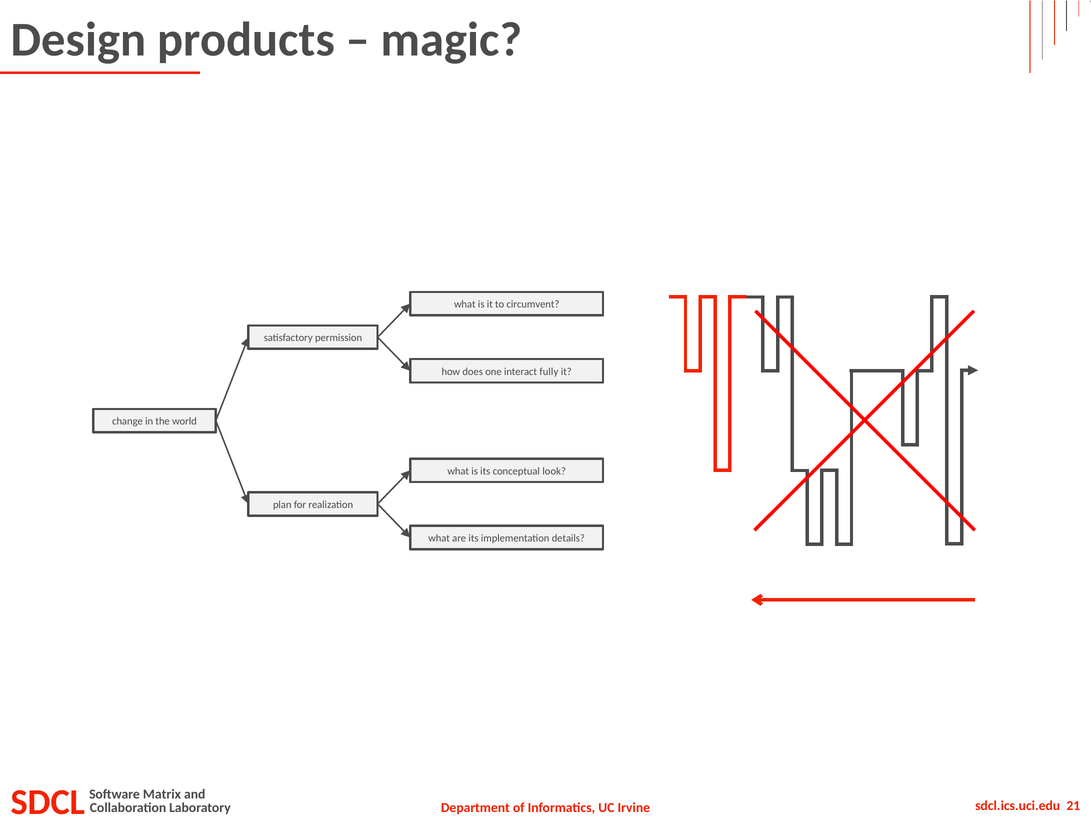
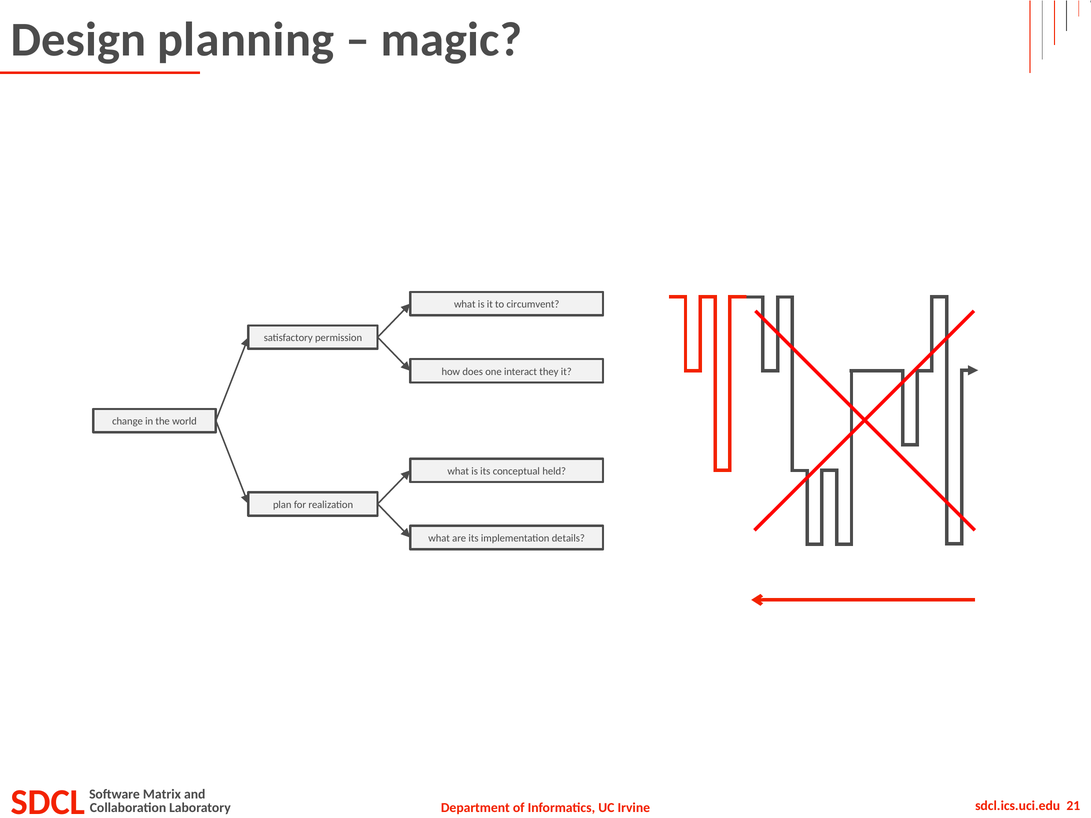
products: products -> planning
fully: fully -> they
look: look -> held
